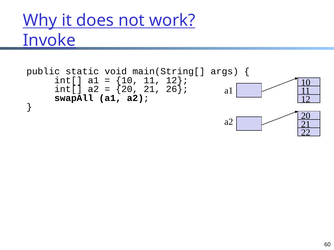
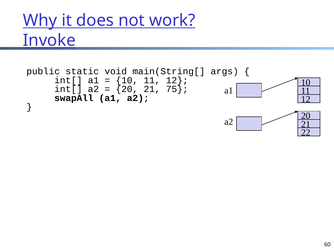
26: 26 -> 75
